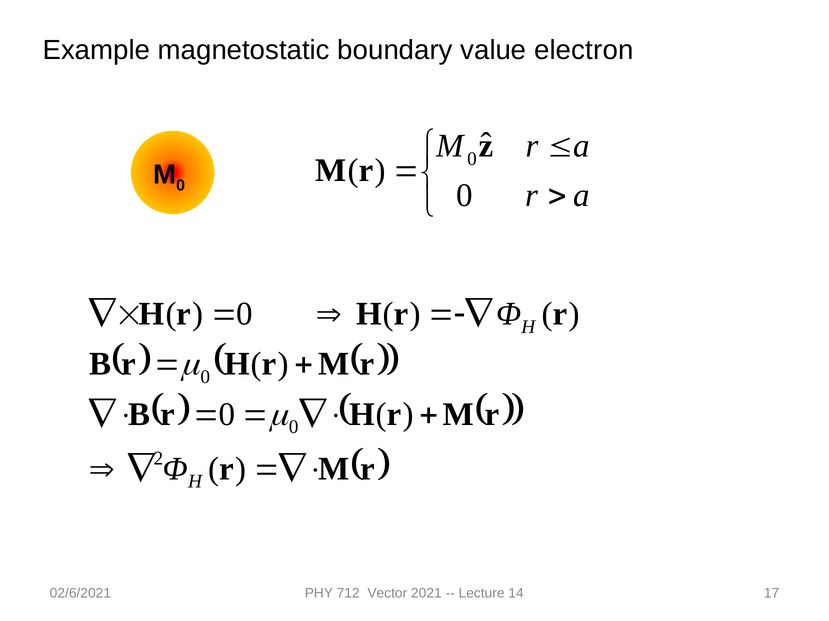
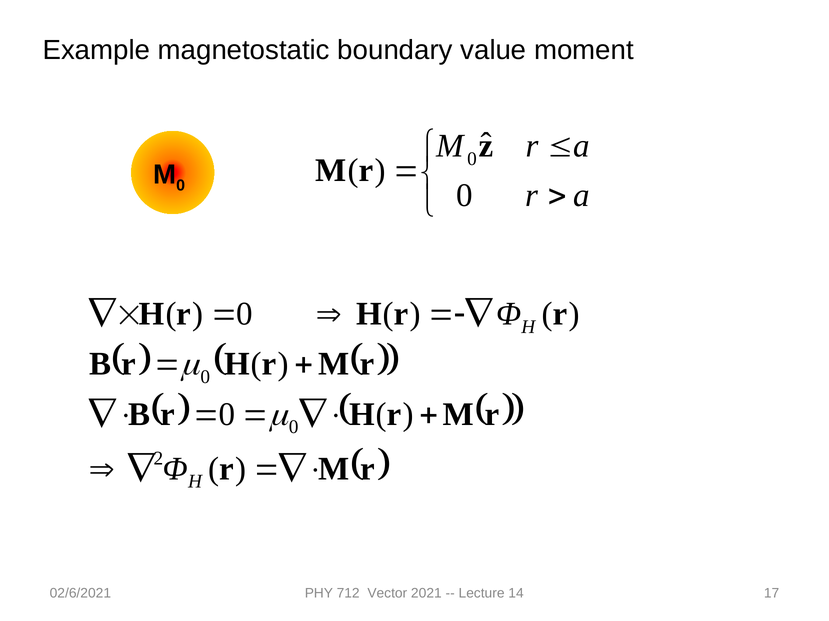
electron: electron -> moment
